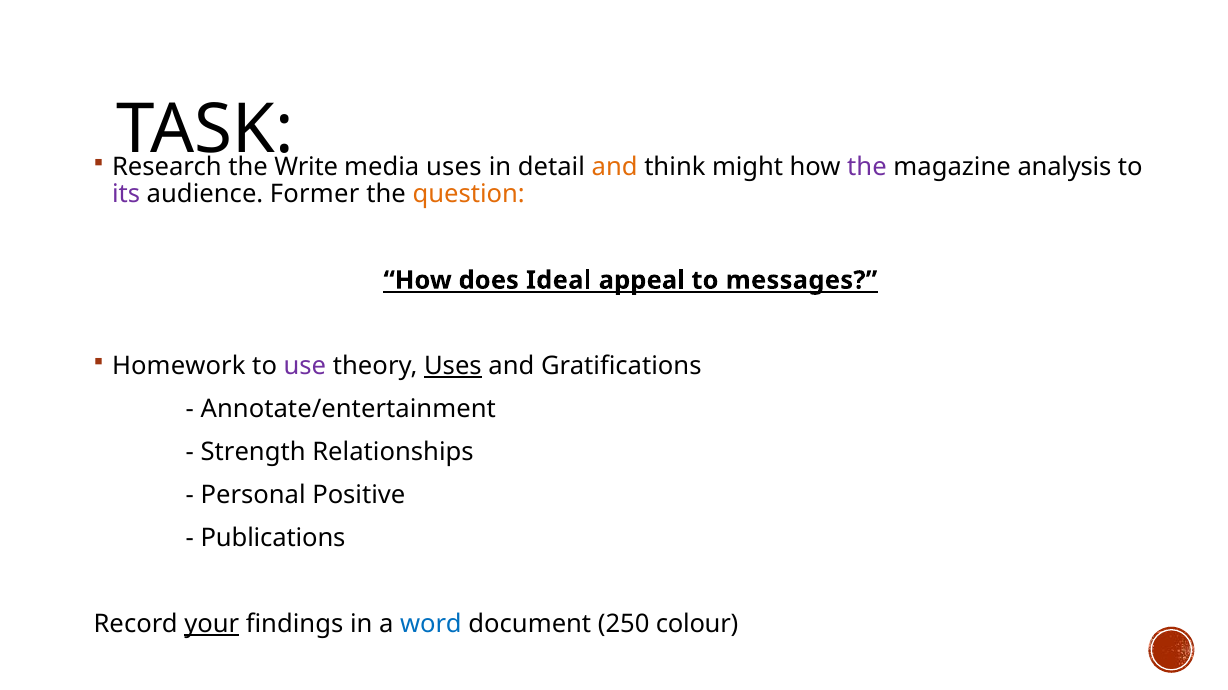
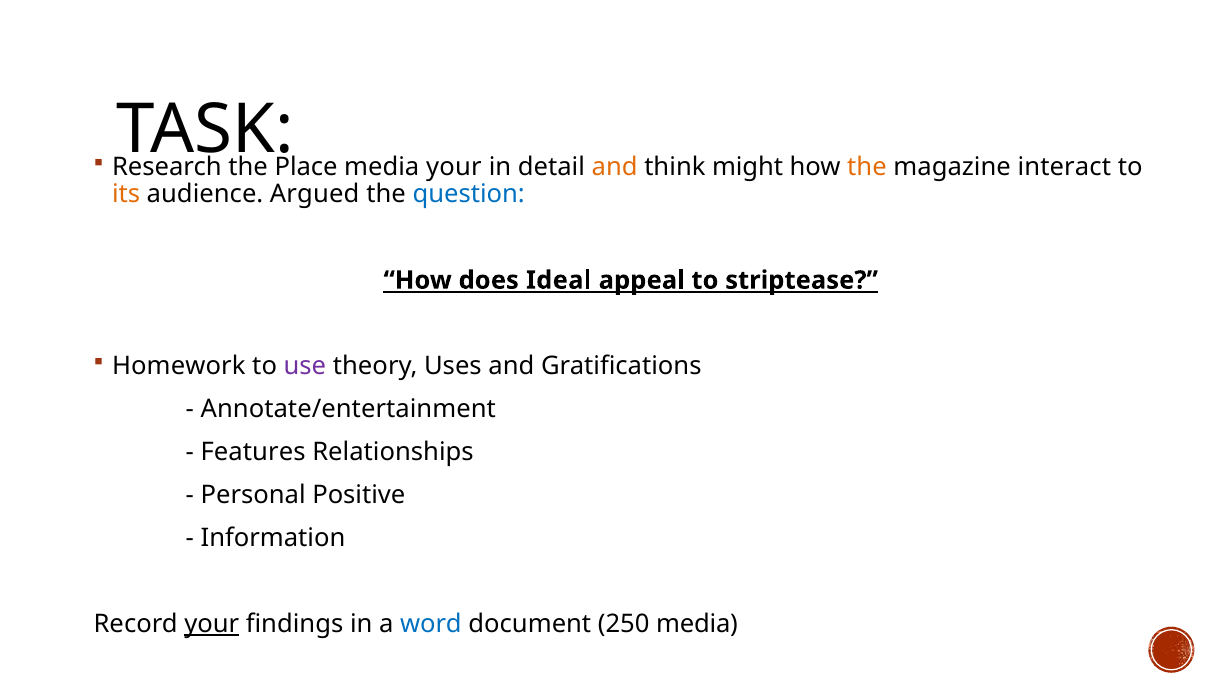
Write: Write -> Place
media uses: uses -> your
the at (867, 167) colour: purple -> orange
analysis: analysis -> interact
its colour: purple -> orange
Former: Former -> Argued
question colour: orange -> blue
messages: messages -> striptease
Uses at (453, 367) underline: present -> none
Strength: Strength -> Features
Publications: Publications -> Information
250 colour: colour -> media
